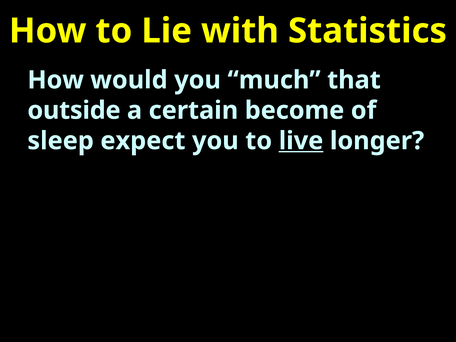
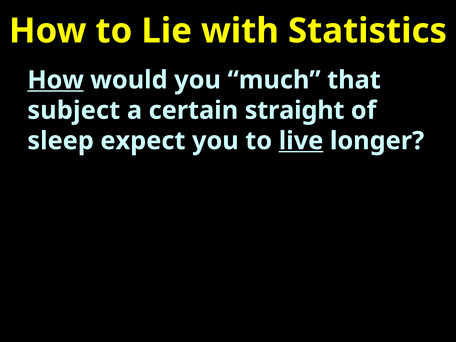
How at (56, 80) underline: none -> present
outside: outside -> subject
become: become -> straight
